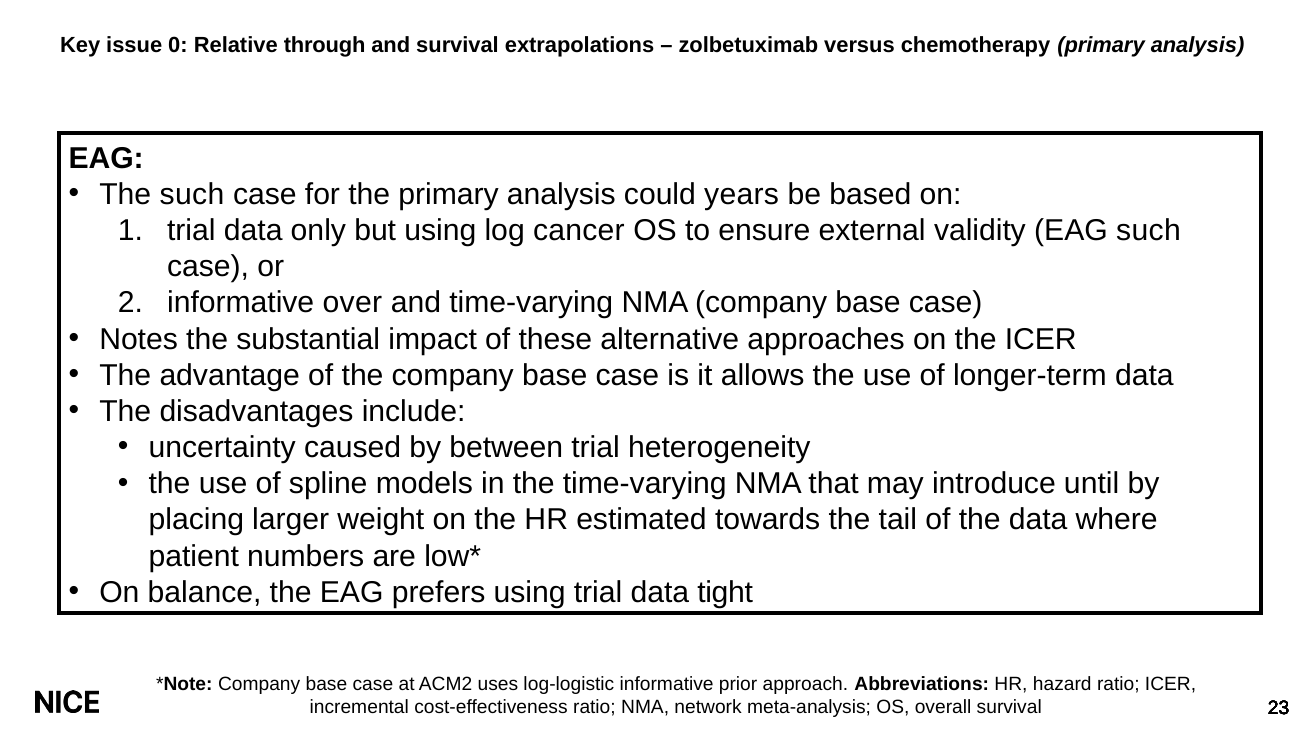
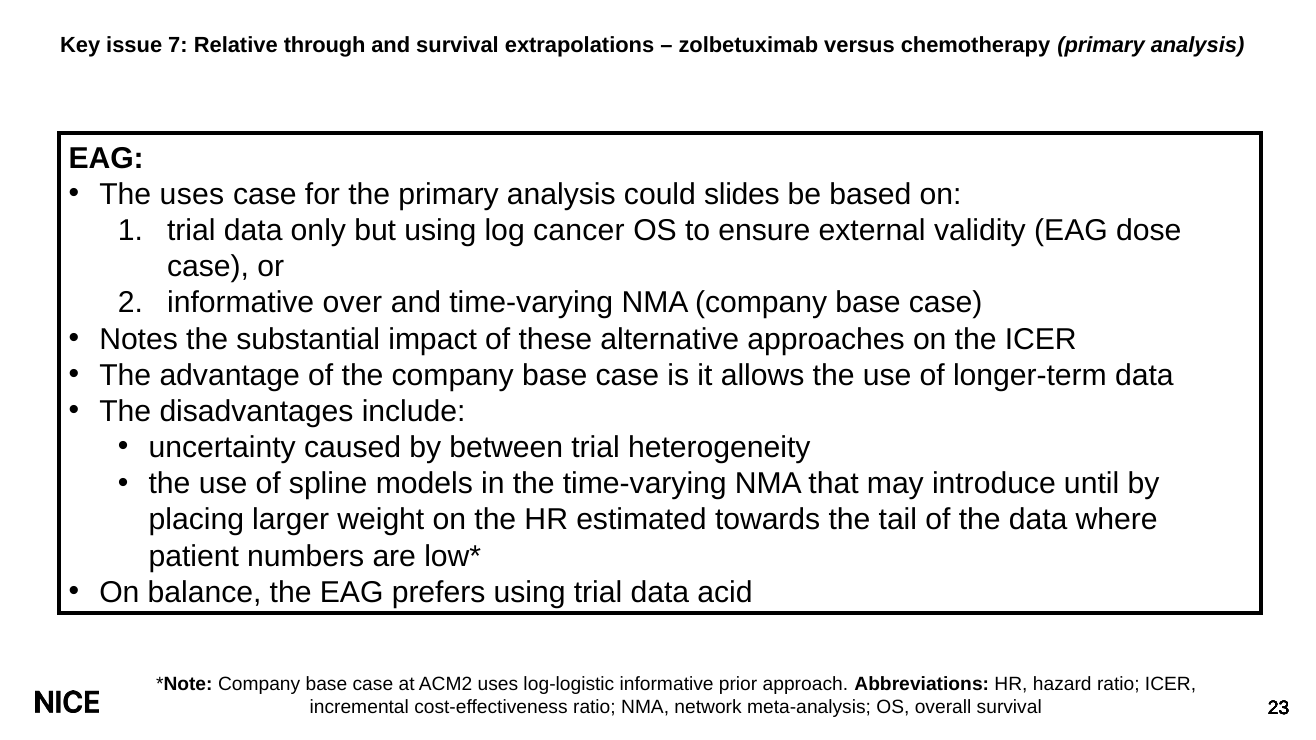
0: 0 -> 7
The such: such -> uses
years: years -> slides
EAG such: such -> dose
tight: tight -> acid
